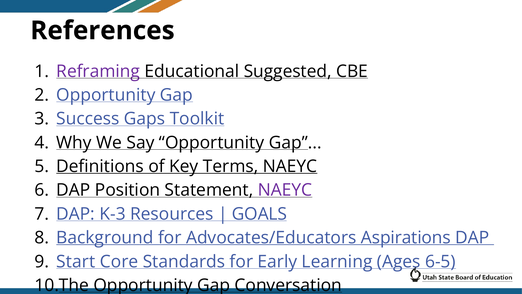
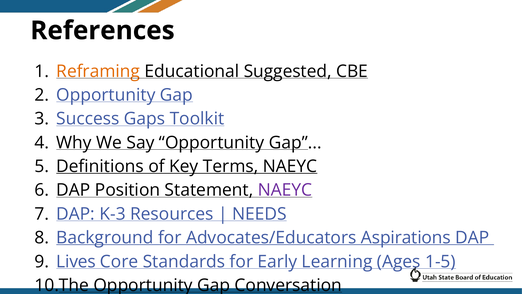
Reframing colour: purple -> orange
GOALS: GOALS -> NEEDS
Start: Start -> Lives
6-5: 6-5 -> 1-5
